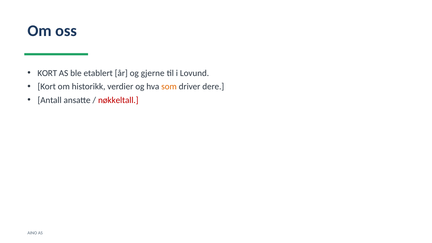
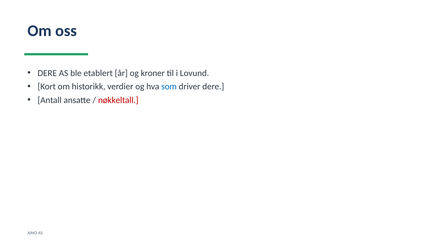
KORT at (47, 73): KORT -> DERE
gjerne: gjerne -> kroner
som colour: orange -> blue
